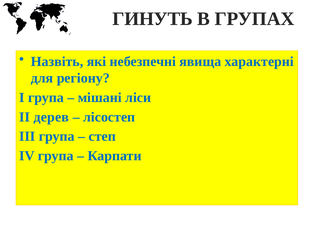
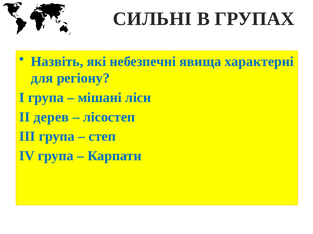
ГИНУТЬ: ГИНУТЬ -> СИЛЬНІ
